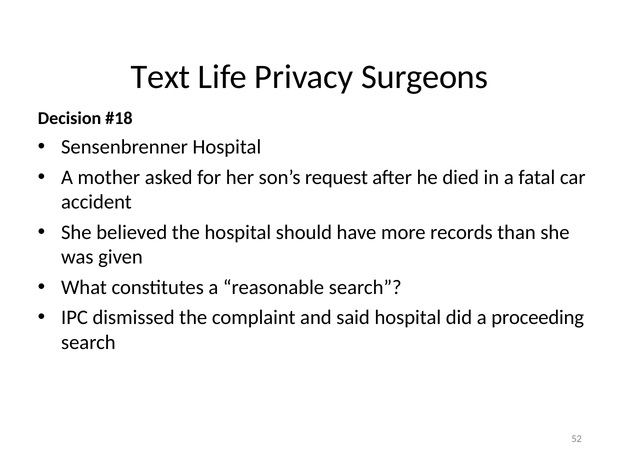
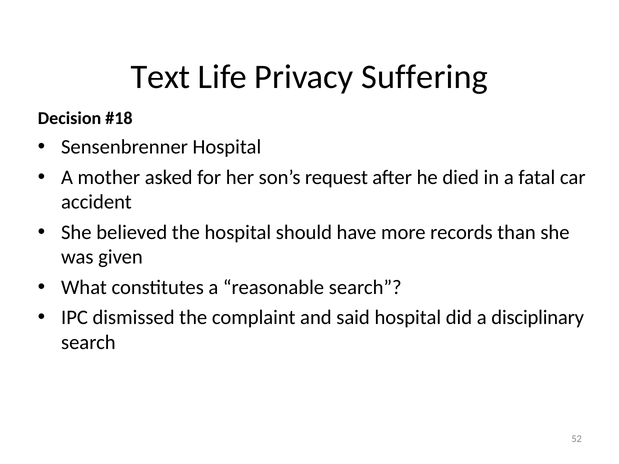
Surgeons: Surgeons -> Suffering
proceeding: proceeding -> disciplinary
